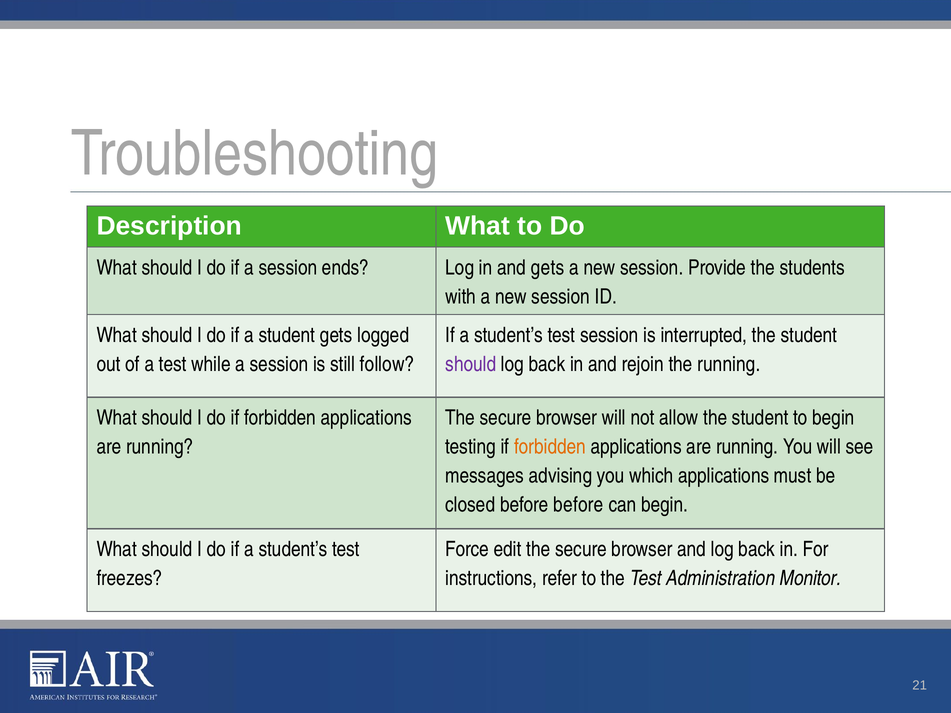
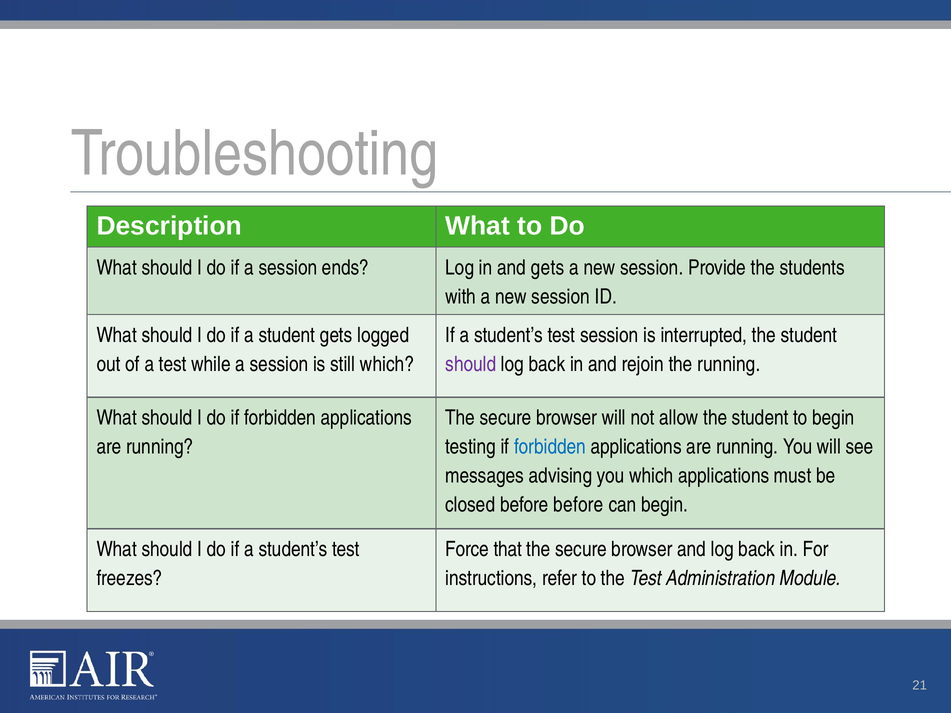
still follow: follow -> which
forbidden at (550, 447) colour: orange -> blue
edit: edit -> that
Monitor: Monitor -> Module
